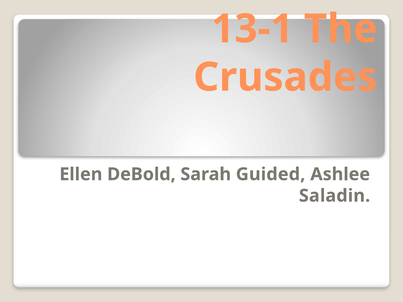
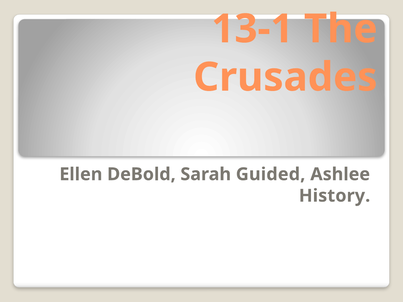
Saladin: Saladin -> History
